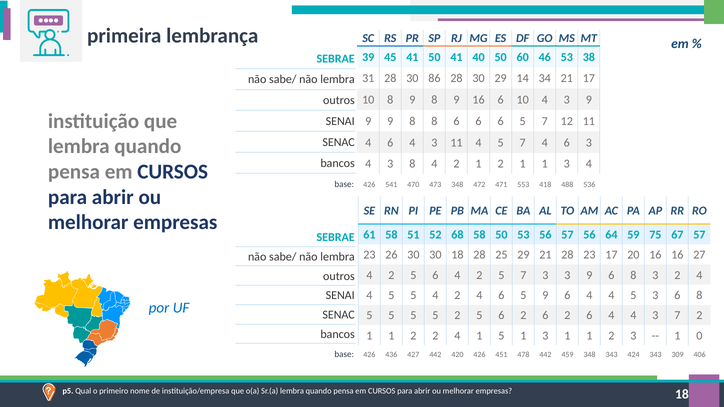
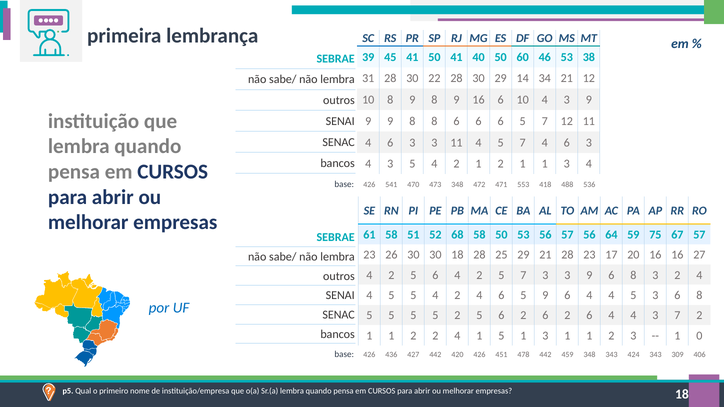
86: 86 -> 22
21 17: 17 -> 12
4 at (412, 143): 4 -> 3
3 8: 8 -> 5
